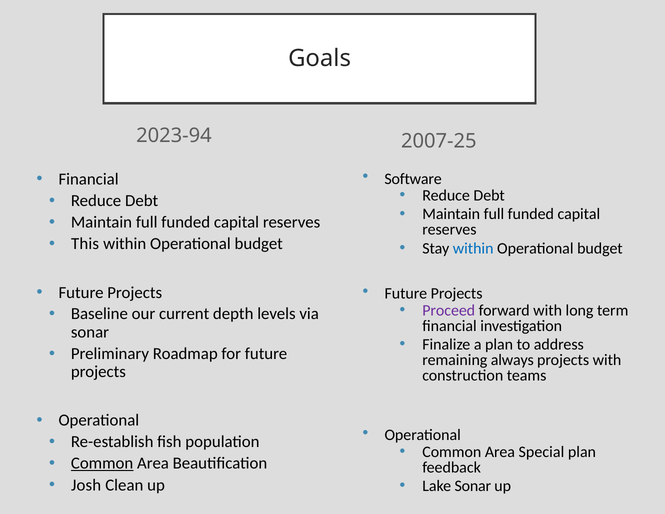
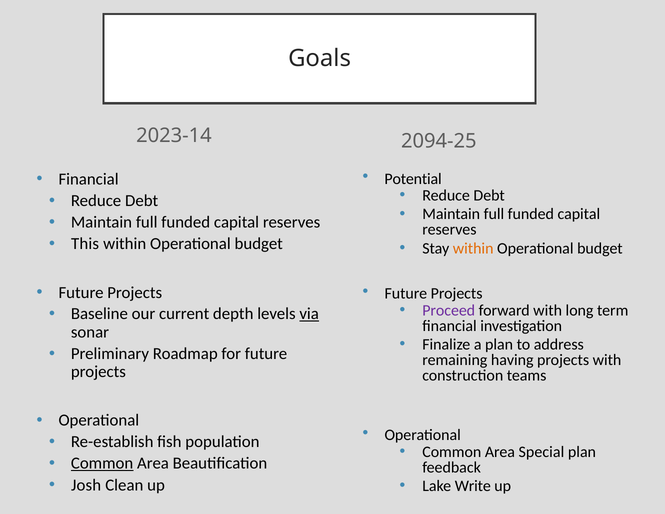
2023-94: 2023-94 -> 2023-14
2007-25: 2007-25 -> 2094-25
Software: Software -> Potential
within at (473, 248) colour: blue -> orange
via underline: none -> present
always: always -> having
Lake Sonar: Sonar -> Write
